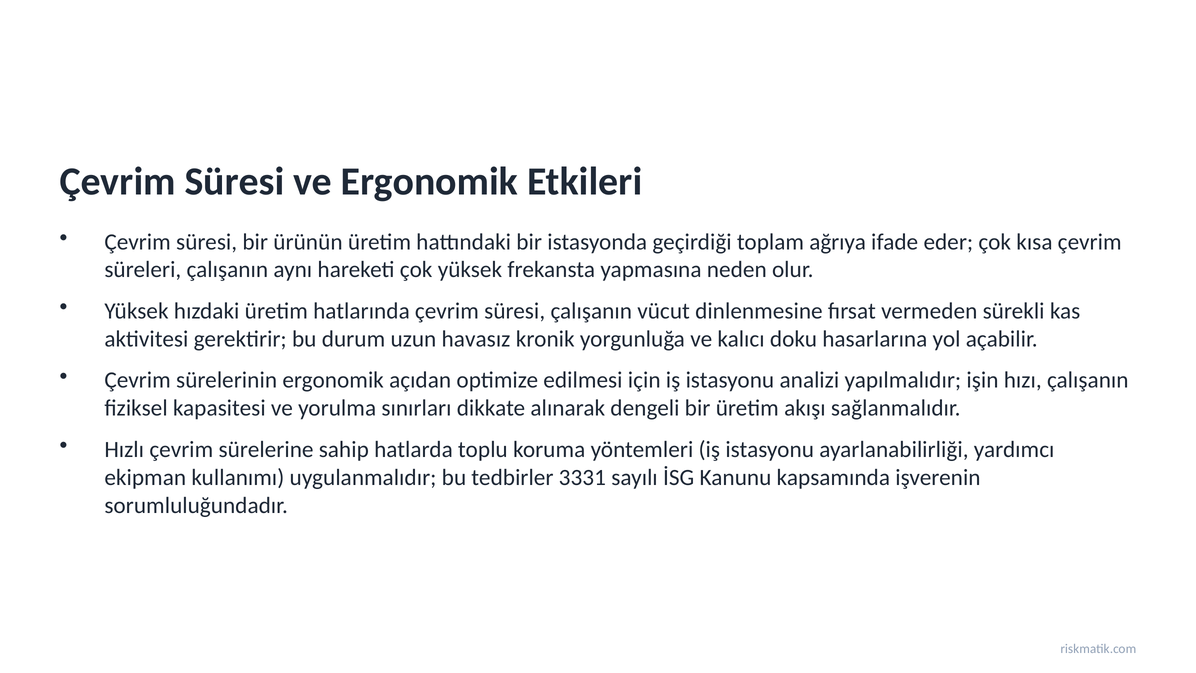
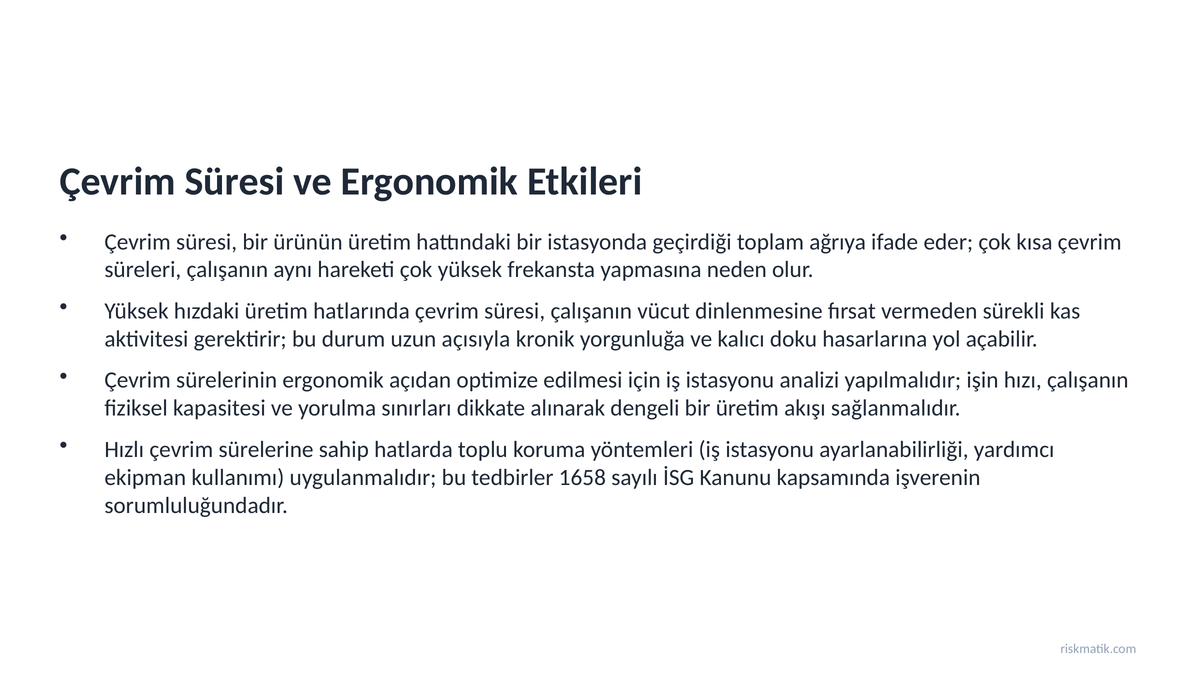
havasız: havasız -> açısıyla
3331: 3331 -> 1658
